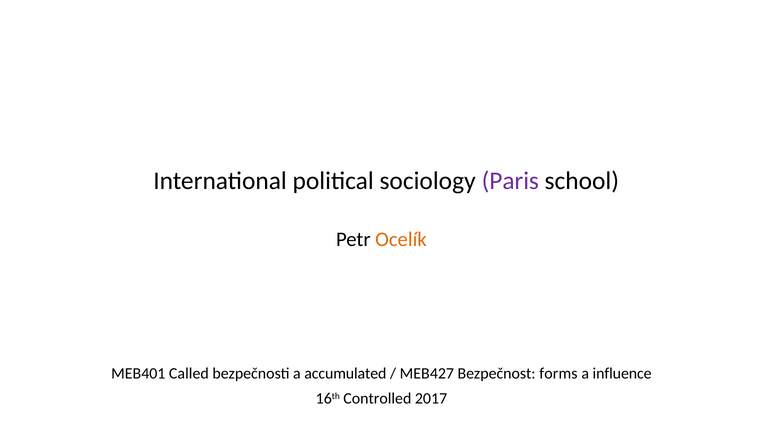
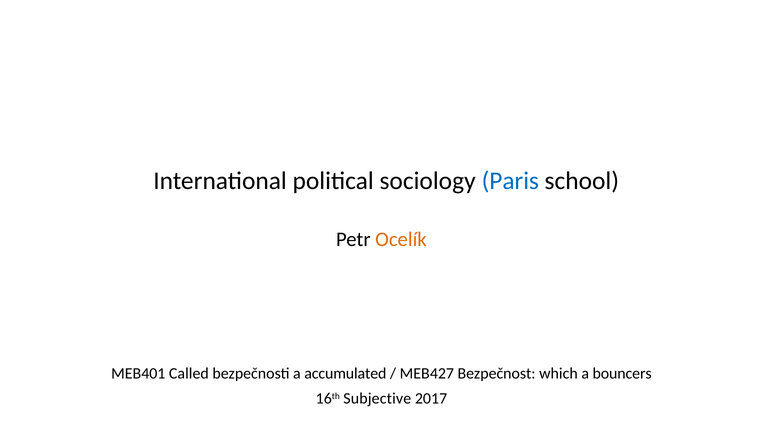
Paris colour: purple -> blue
forms: forms -> which
influence: influence -> bouncers
Controlled: Controlled -> Subjective
